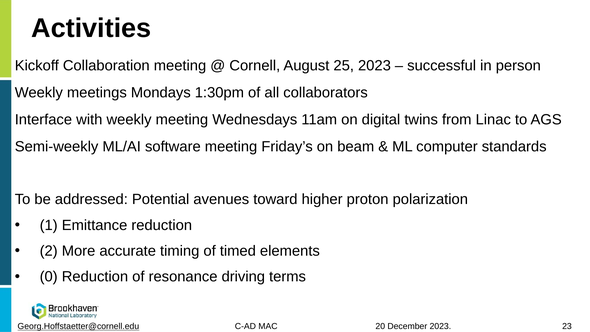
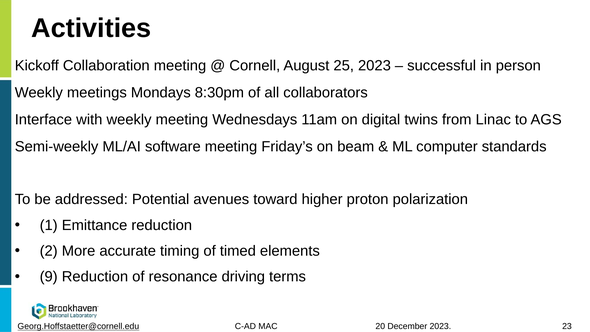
1:30pm: 1:30pm -> 8:30pm
0: 0 -> 9
